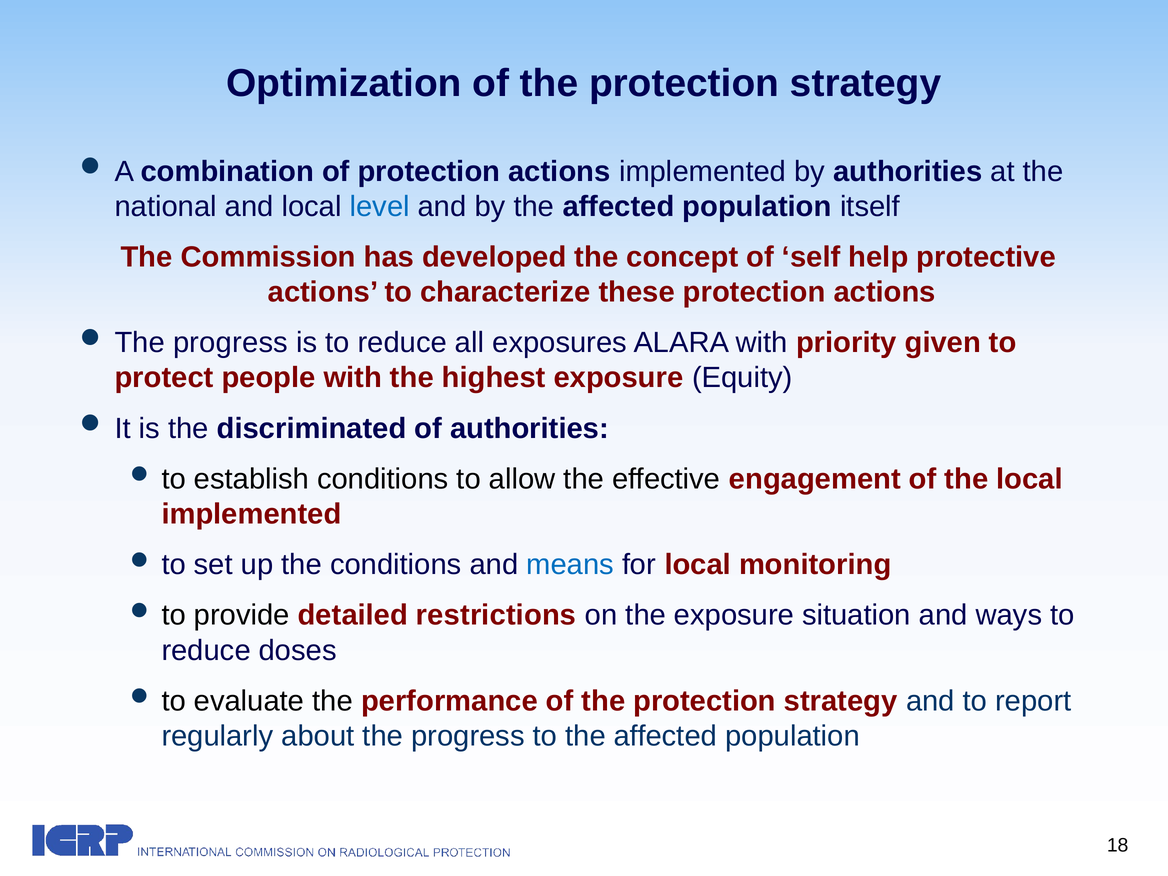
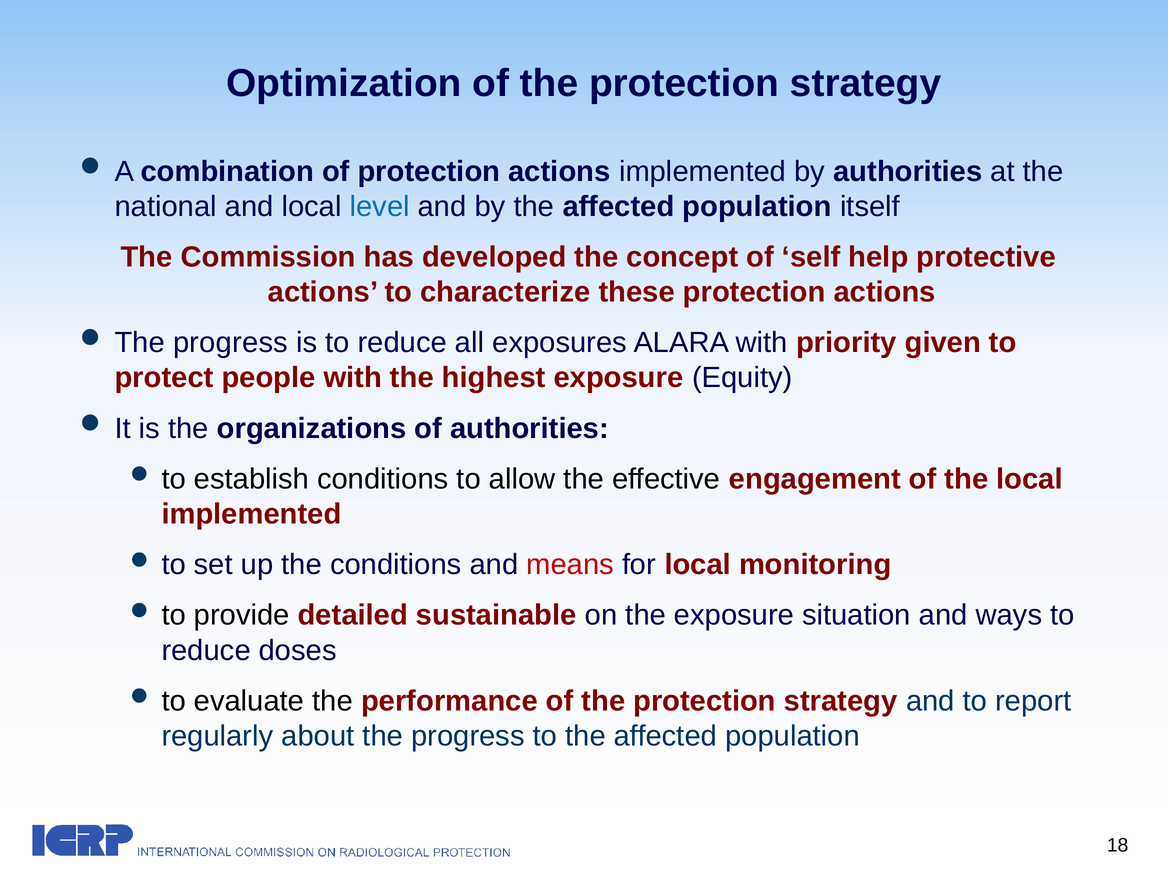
discriminated: discriminated -> organizations
means colour: blue -> red
restrictions: restrictions -> sustainable
